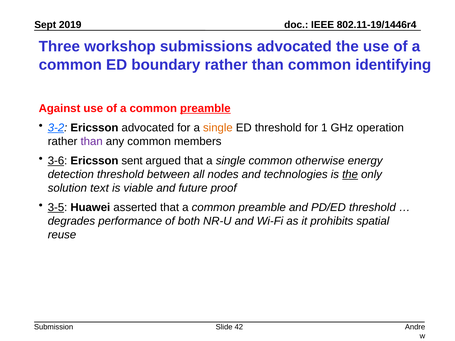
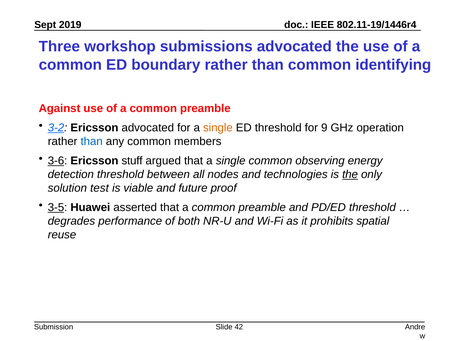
preamble at (205, 108) underline: present -> none
1: 1 -> 9
than at (92, 141) colour: purple -> blue
sent: sent -> stuff
otherwise: otherwise -> observing
text: text -> test
